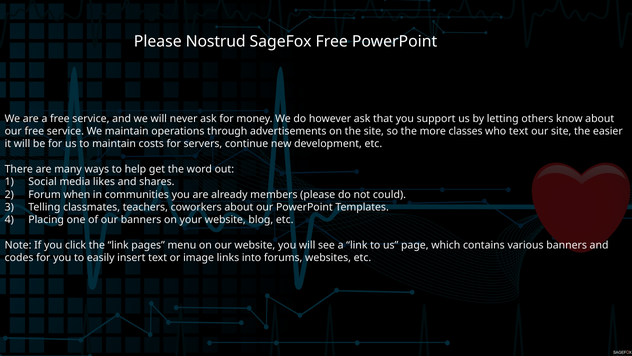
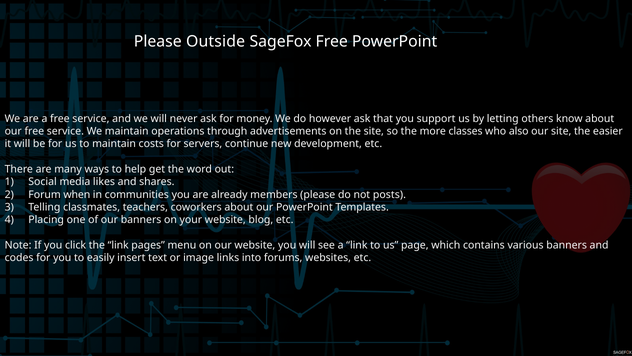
Nostrud: Nostrud -> Outside
who text: text -> also
could: could -> posts
